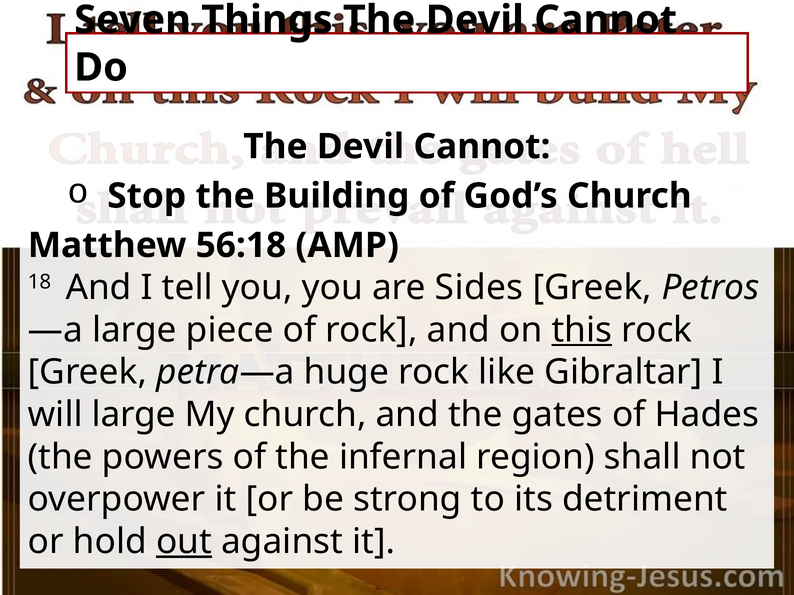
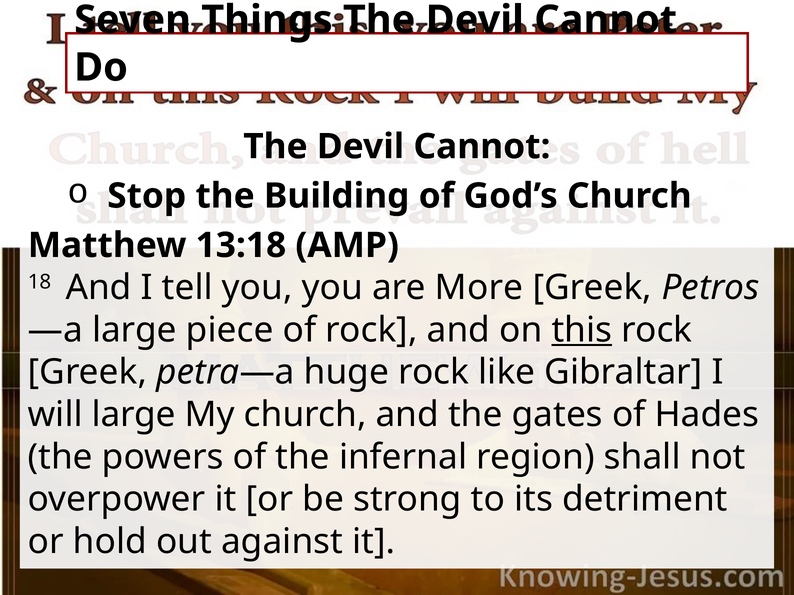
56:18: 56:18 -> 13:18
Sides: Sides -> More
out underline: present -> none
